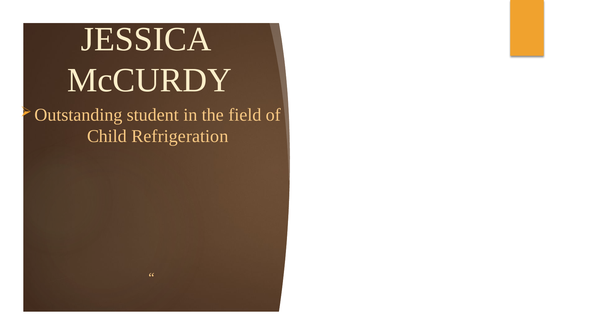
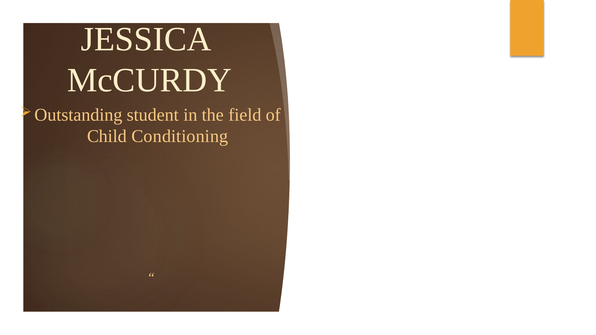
Refrigeration: Refrigeration -> Conditioning
